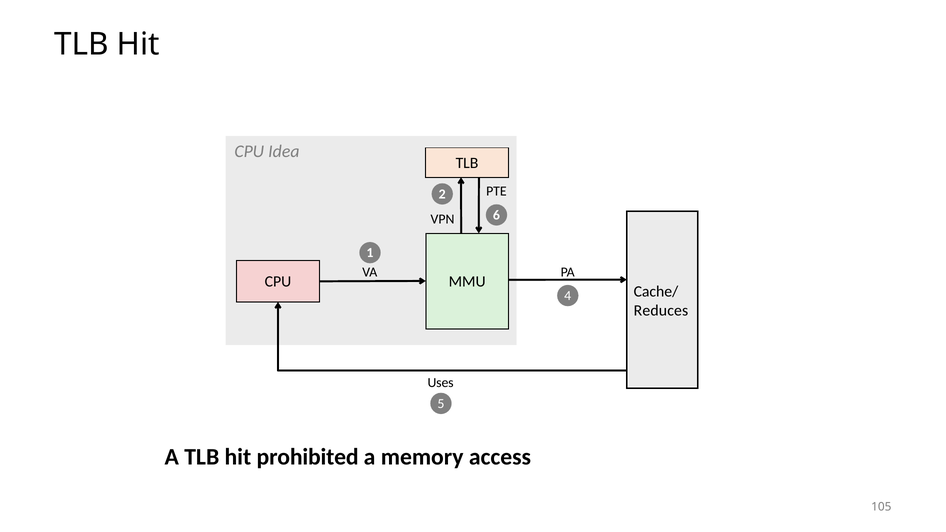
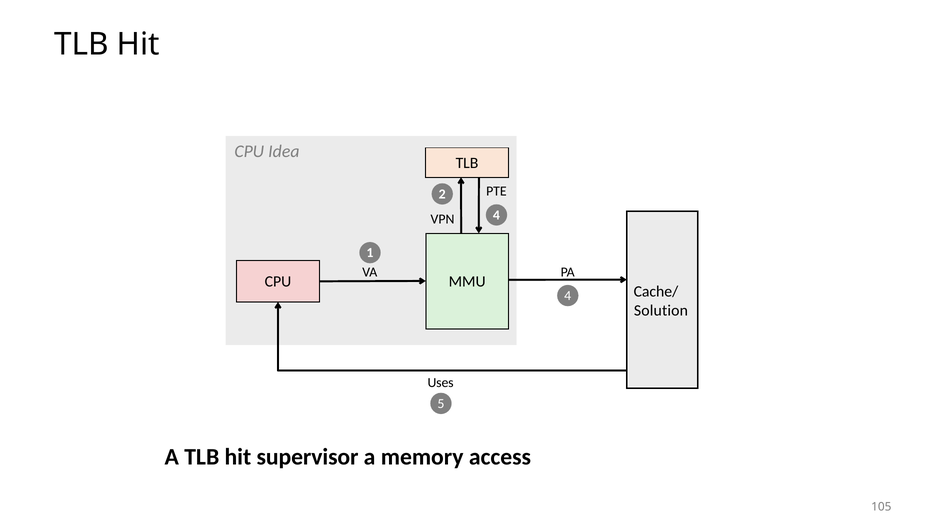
VPN 6: 6 -> 4
Reduces: Reduces -> Solution
prohibited: prohibited -> supervisor
